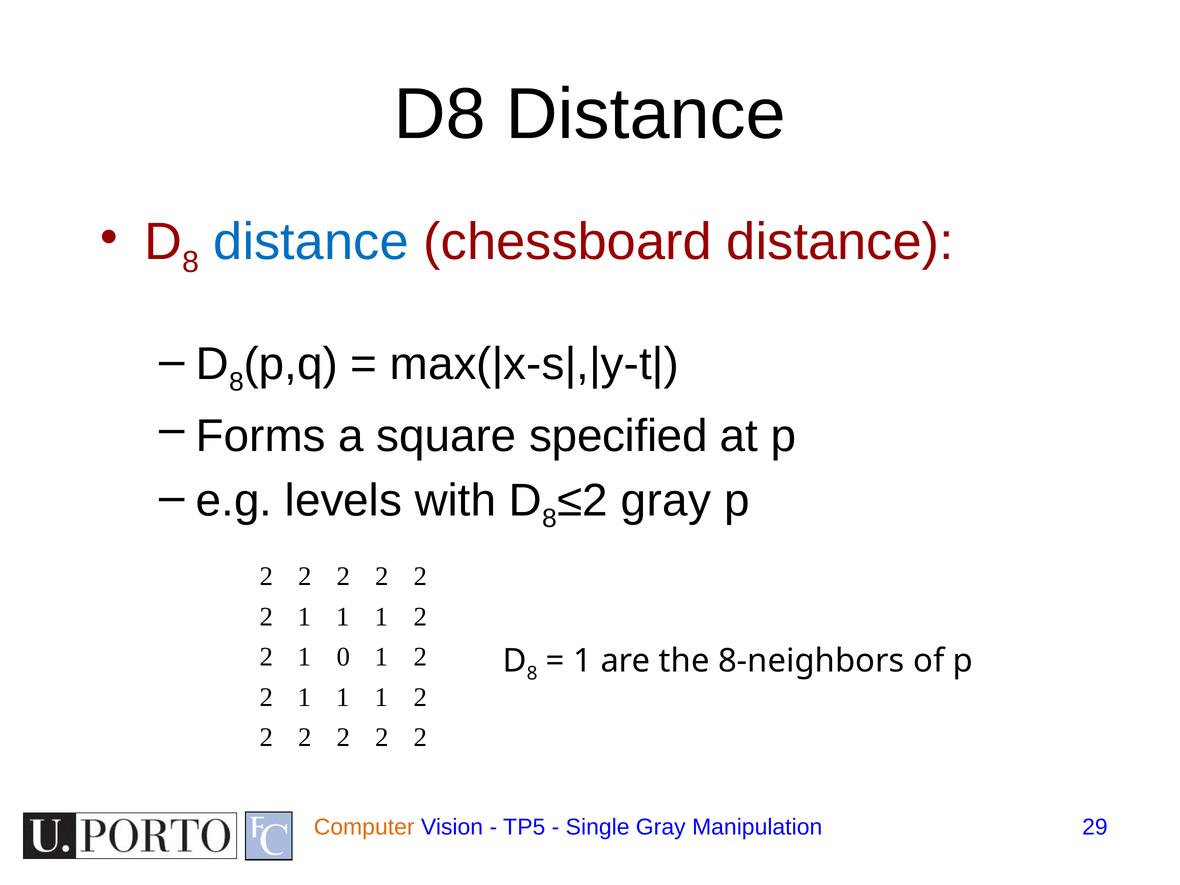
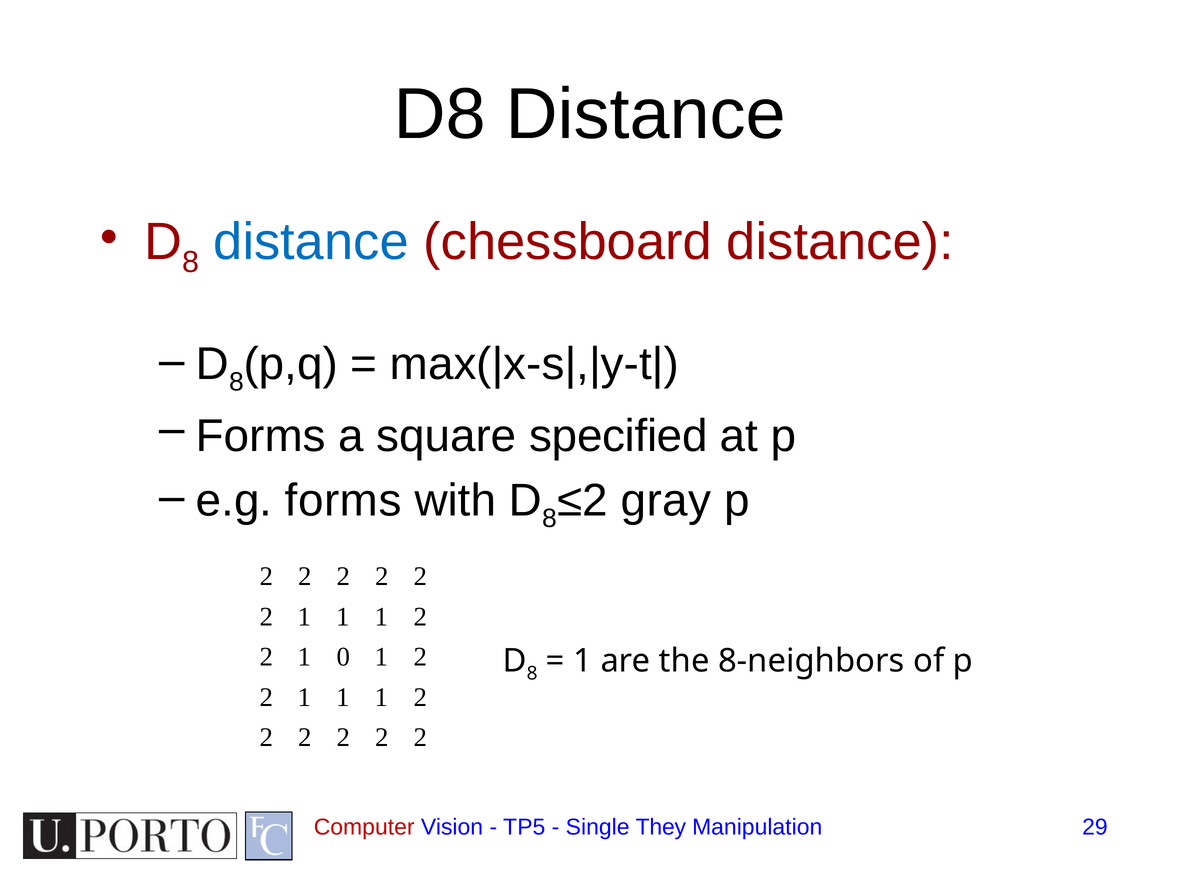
e.g levels: levels -> forms
Computer colour: orange -> red
Single Gray: Gray -> They
